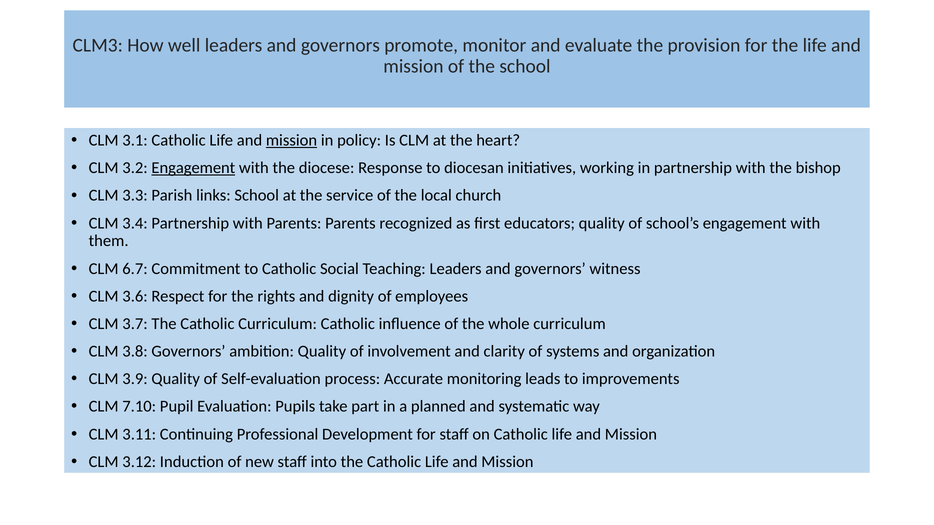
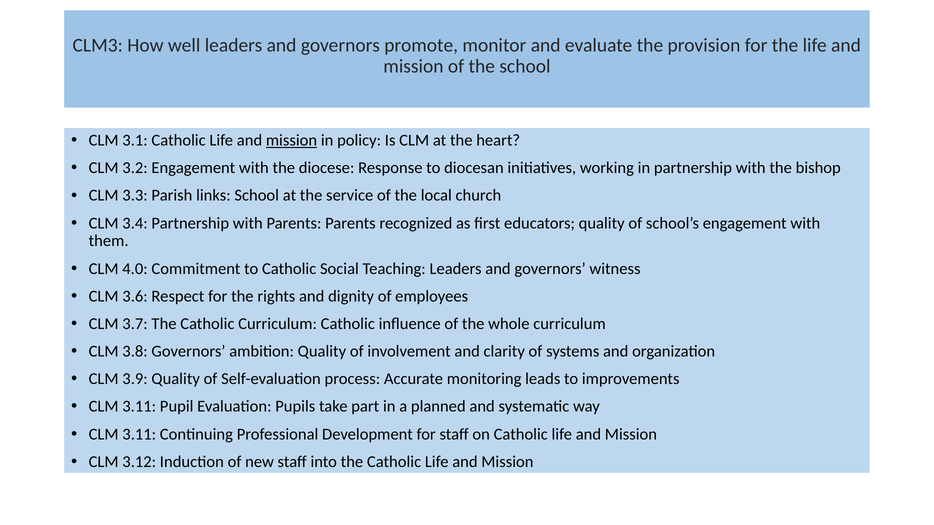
Engagement at (193, 168) underline: present -> none
6.7: 6.7 -> 4.0
7.10 at (139, 407): 7.10 -> 3.11
